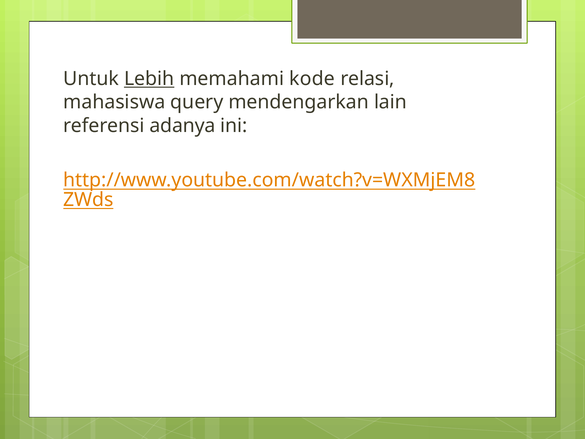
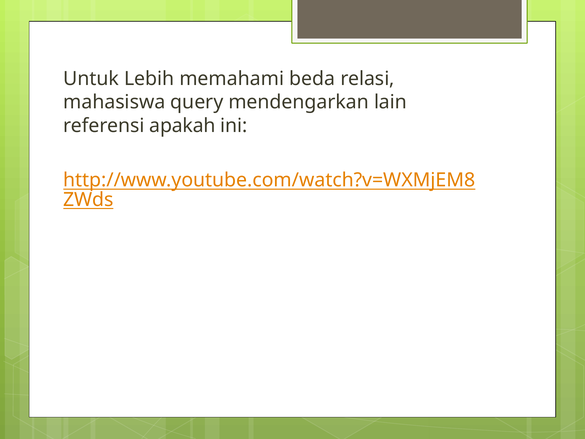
Lebih underline: present -> none
kode: kode -> beda
adanya: adanya -> apakah
